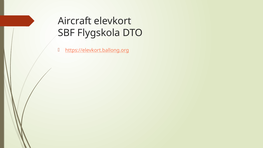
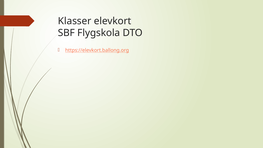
Aircraft: Aircraft -> Klasser
